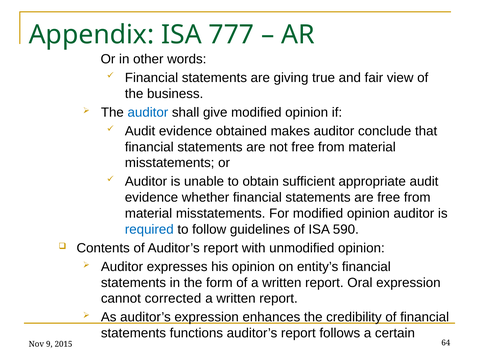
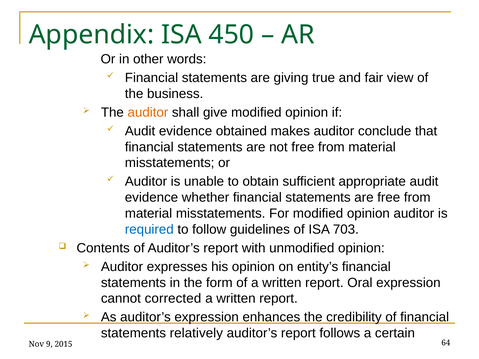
777: 777 -> 450
auditor at (148, 112) colour: blue -> orange
590: 590 -> 703
functions: functions -> relatively
